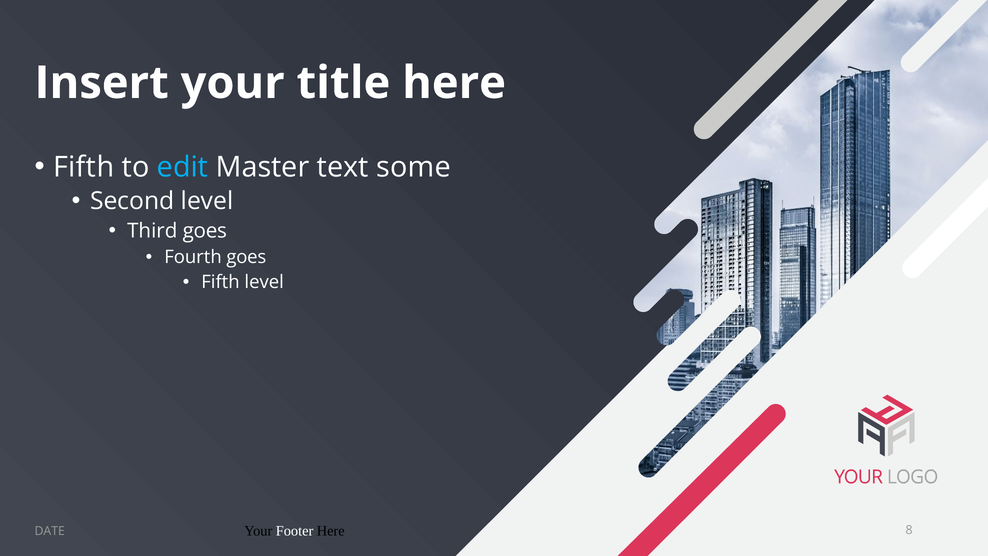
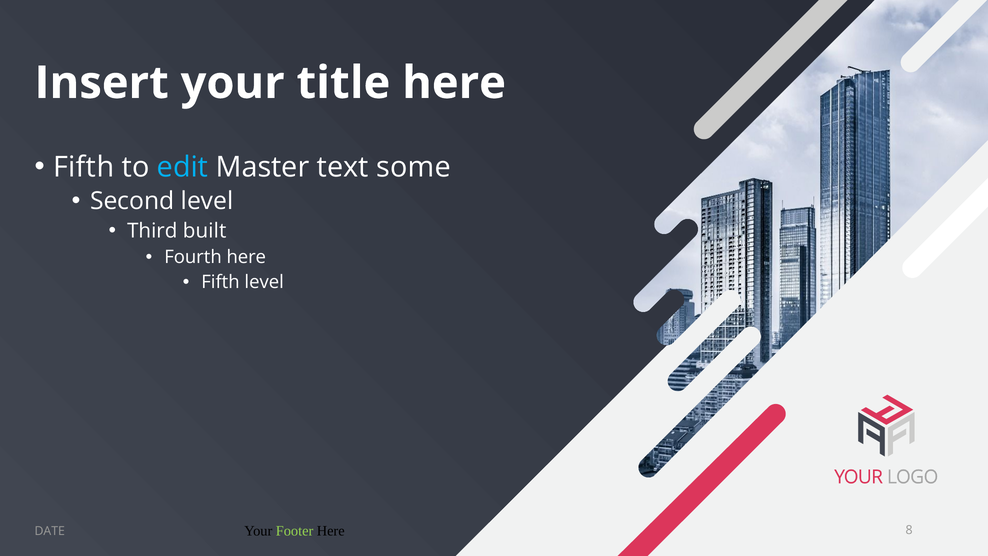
Third goes: goes -> built
Fourth goes: goes -> here
Footer colour: white -> light green
